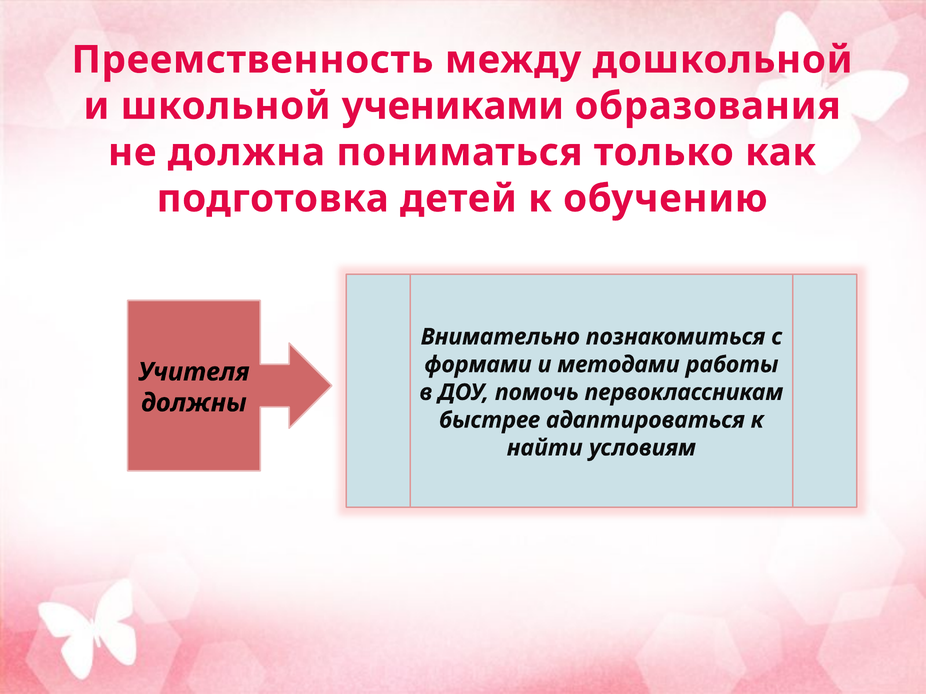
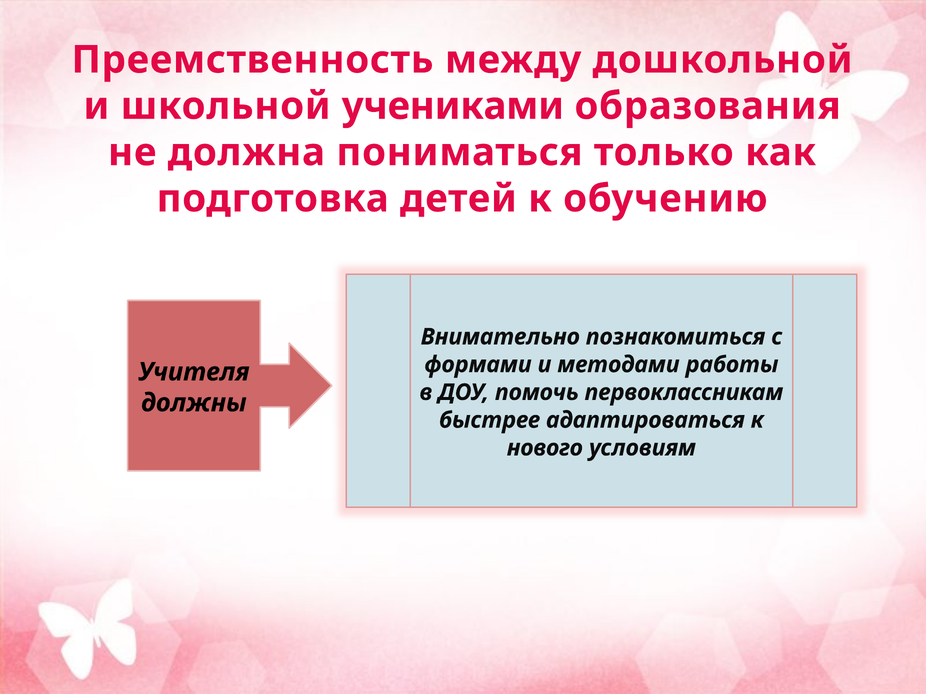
найти: найти -> нового
